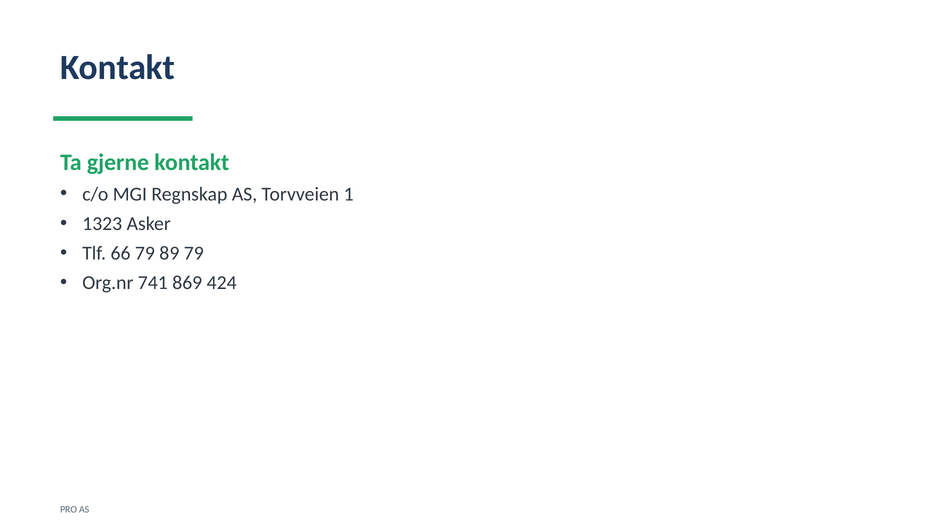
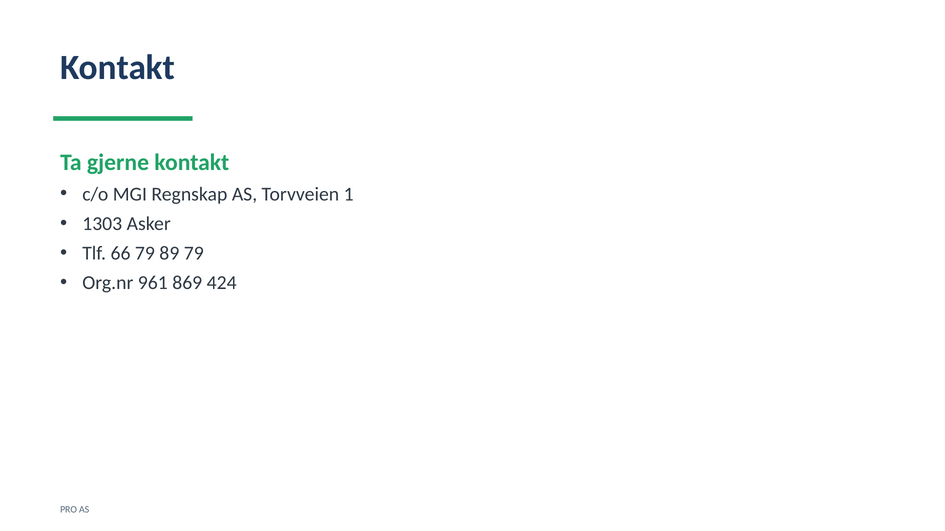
1323: 1323 -> 1303
741: 741 -> 961
